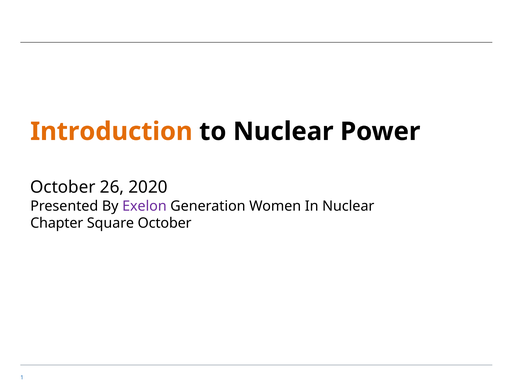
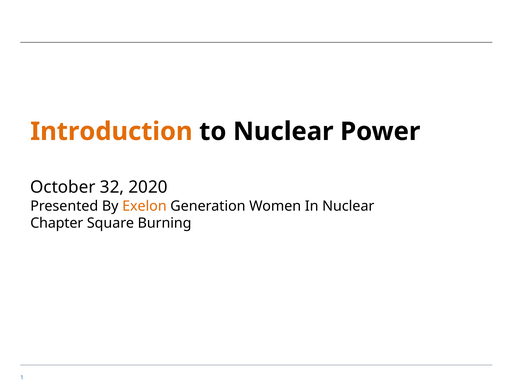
26: 26 -> 32
Exelon colour: purple -> orange
Square October: October -> Burning
